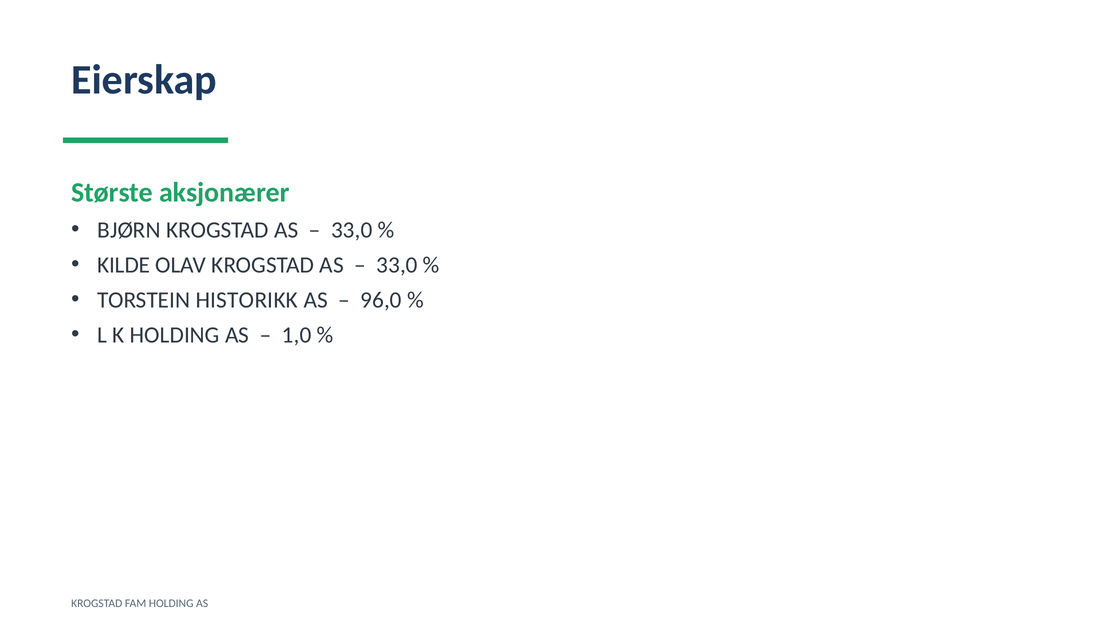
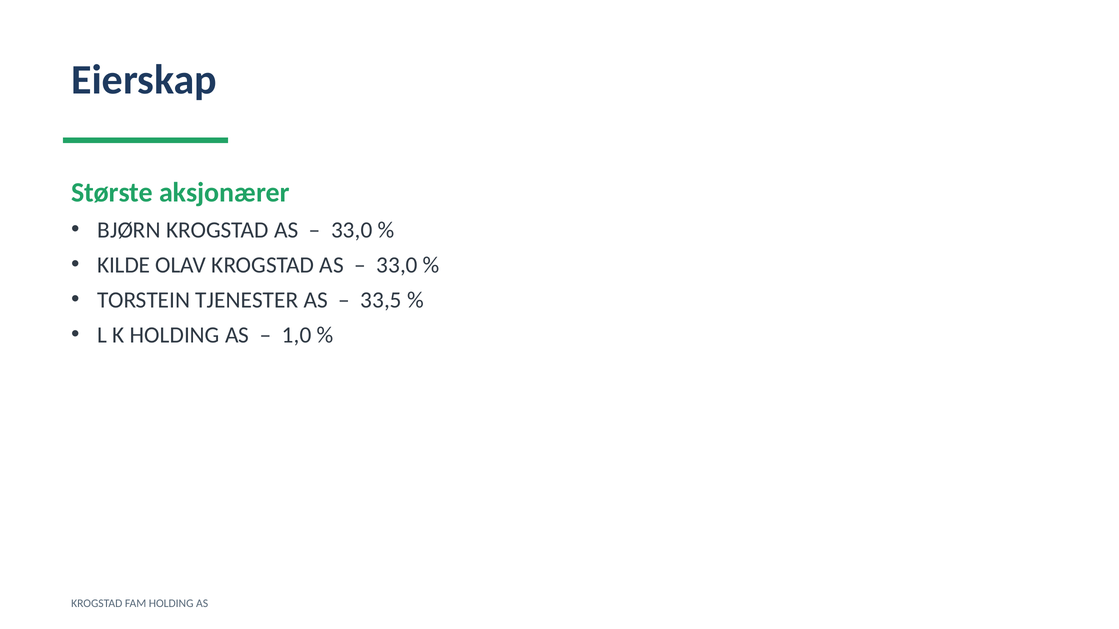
HISTORIKK: HISTORIKK -> TJENESTER
96,0: 96,0 -> 33,5
